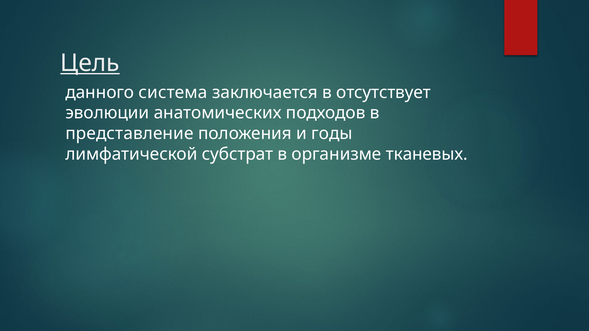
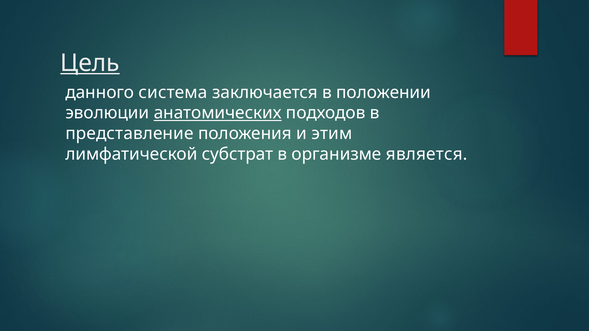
отсутствует: отсутствует -> положении
анатомических underline: none -> present
годы: годы -> этим
тканевых: тканевых -> является
